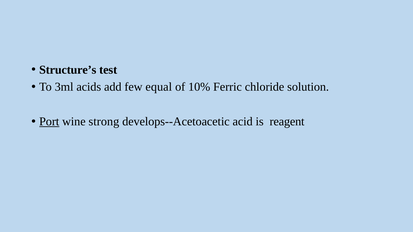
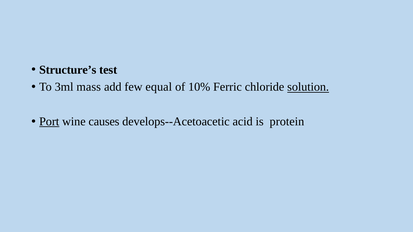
acids: acids -> mass
solution underline: none -> present
strong: strong -> causes
reagent: reagent -> protein
